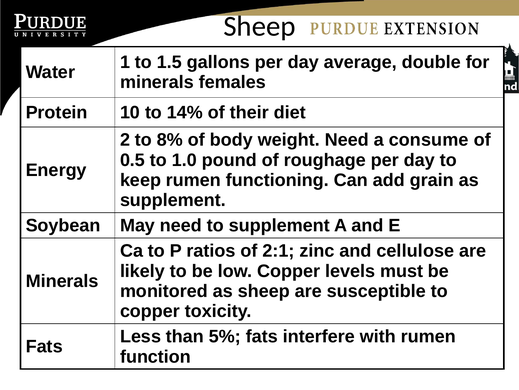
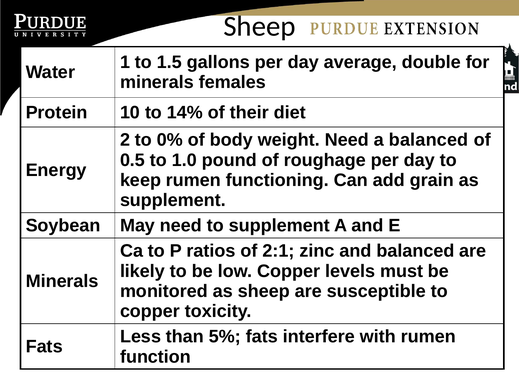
8%: 8% -> 0%
a consume: consume -> balanced
and cellulose: cellulose -> balanced
